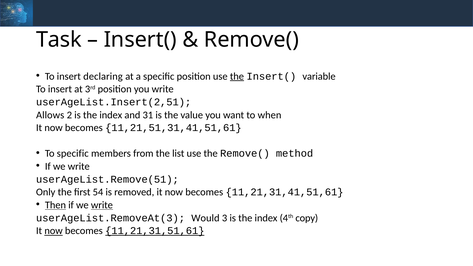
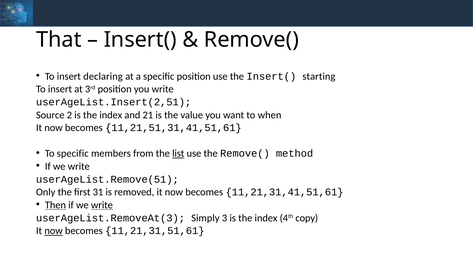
Task: Task -> That
the at (237, 76) underline: present -> none
variable: variable -> starting
Allows: Allows -> Source
31: 31 -> 21
list underline: none -> present
54: 54 -> 31
Would: Would -> Simply
11,21,31,51,61 underline: present -> none
